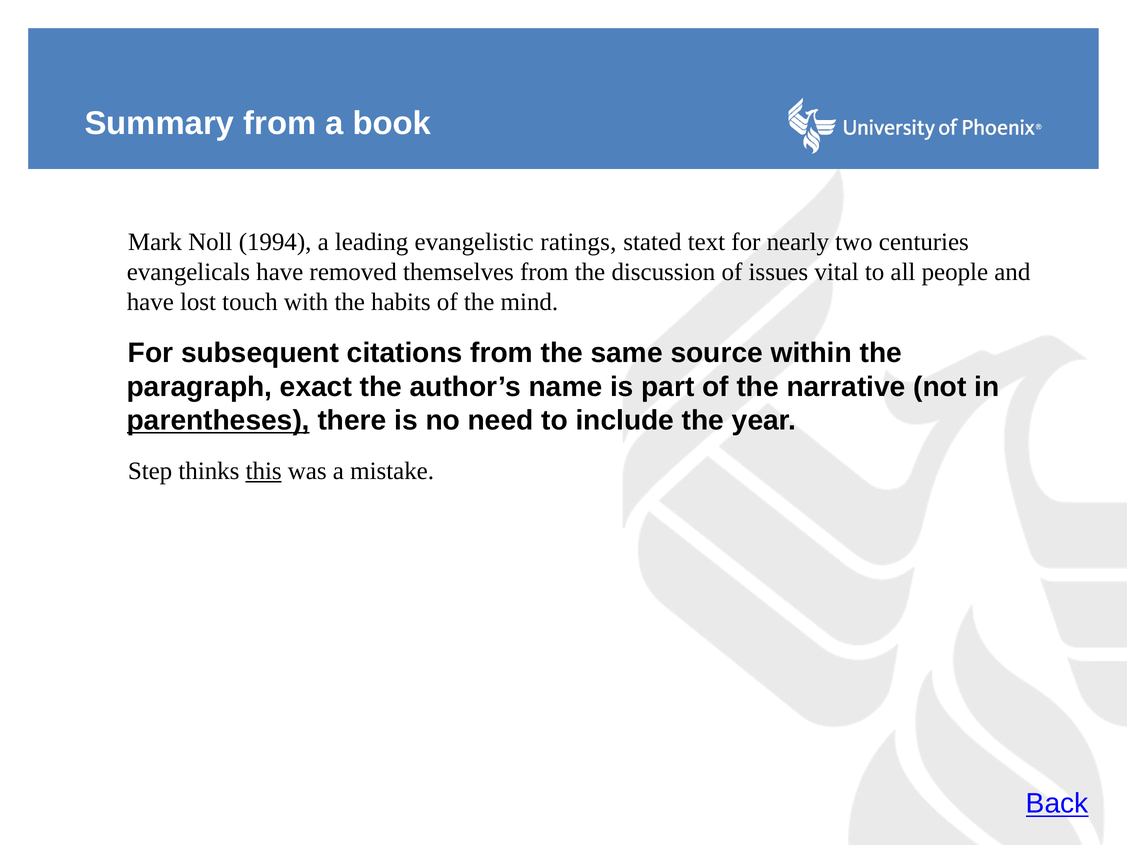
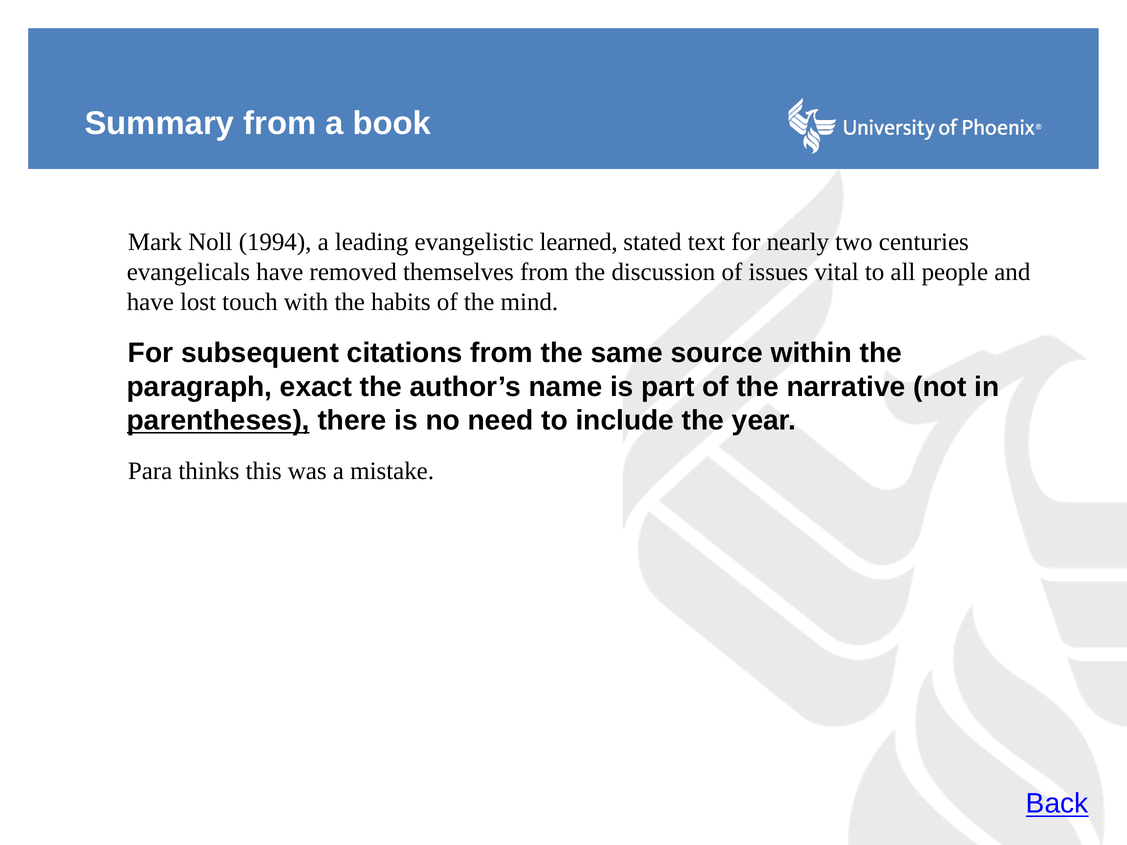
ratings: ratings -> learned
Step: Step -> Para
this underline: present -> none
